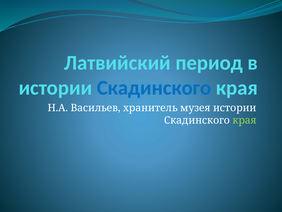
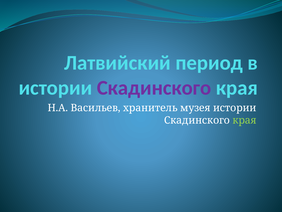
Скадинского at (154, 88) colour: blue -> purple
